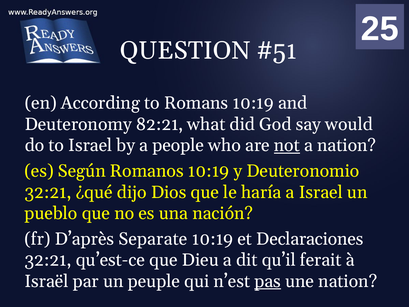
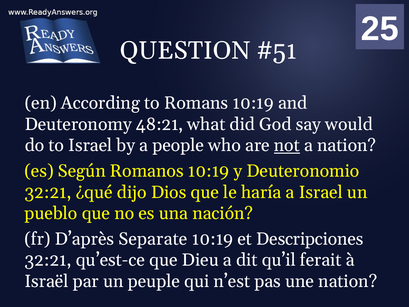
82:21: 82:21 -> 48:21
Declaraciones: Declaraciones -> Descripciones
pas underline: present -> none
